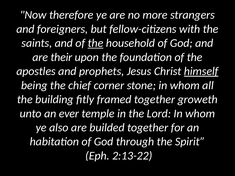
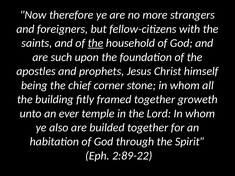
their: their -> such
himself underline: present -> none
2:13-22: 2:13-22 -> 2:89-22
